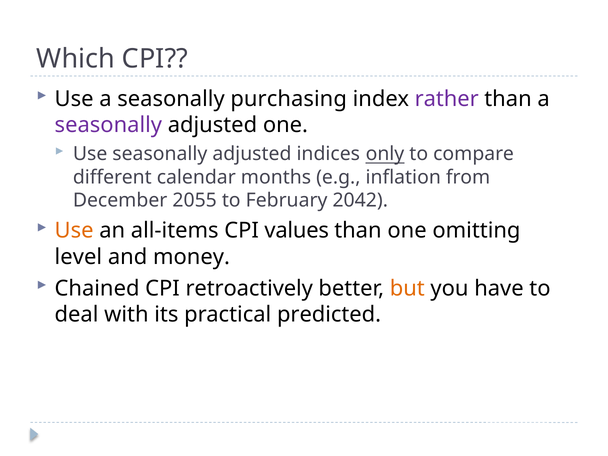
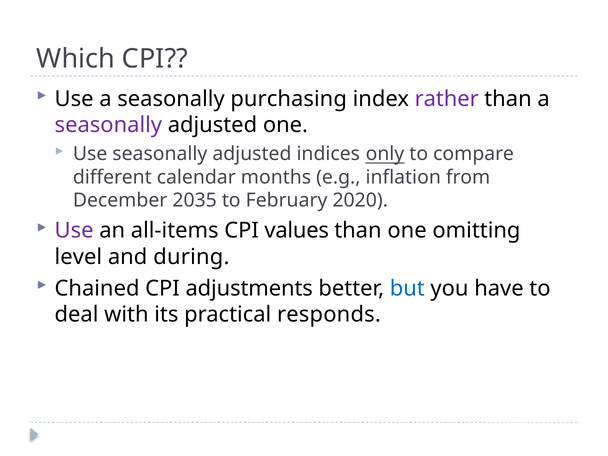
2055: 2055 -> 2035
2042: 2042 -> 2020
Use at (74, 231) colour: orange -> purple
money: money -> during
retroactively: retroactively -> adjustments
but colour: orange -> blue
predicted: predicted -> responds
